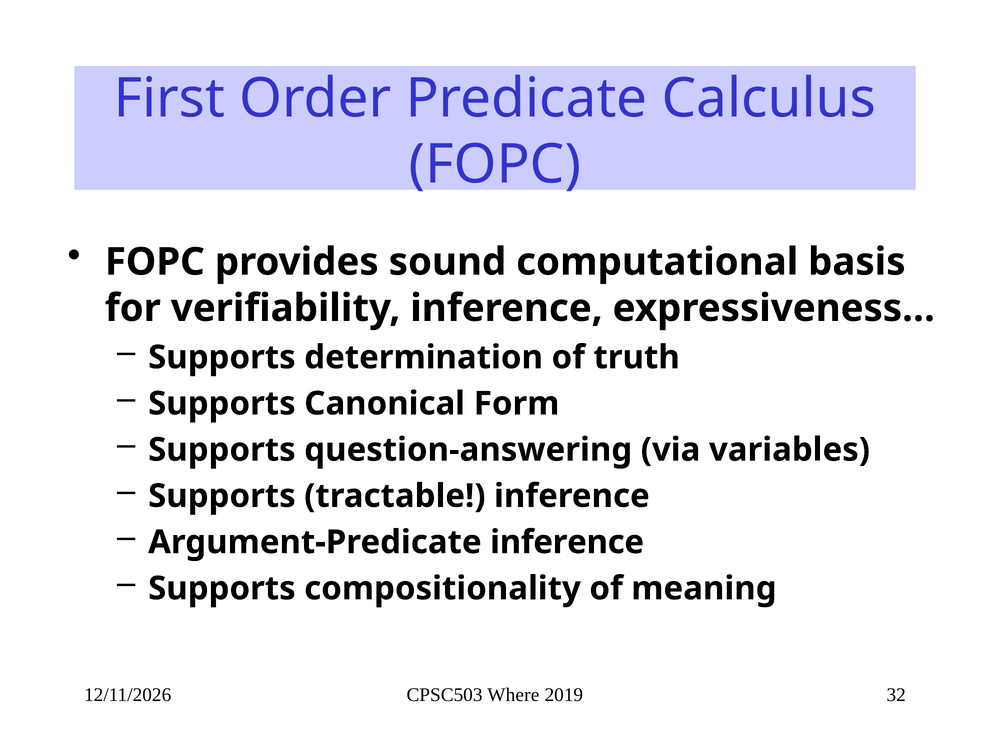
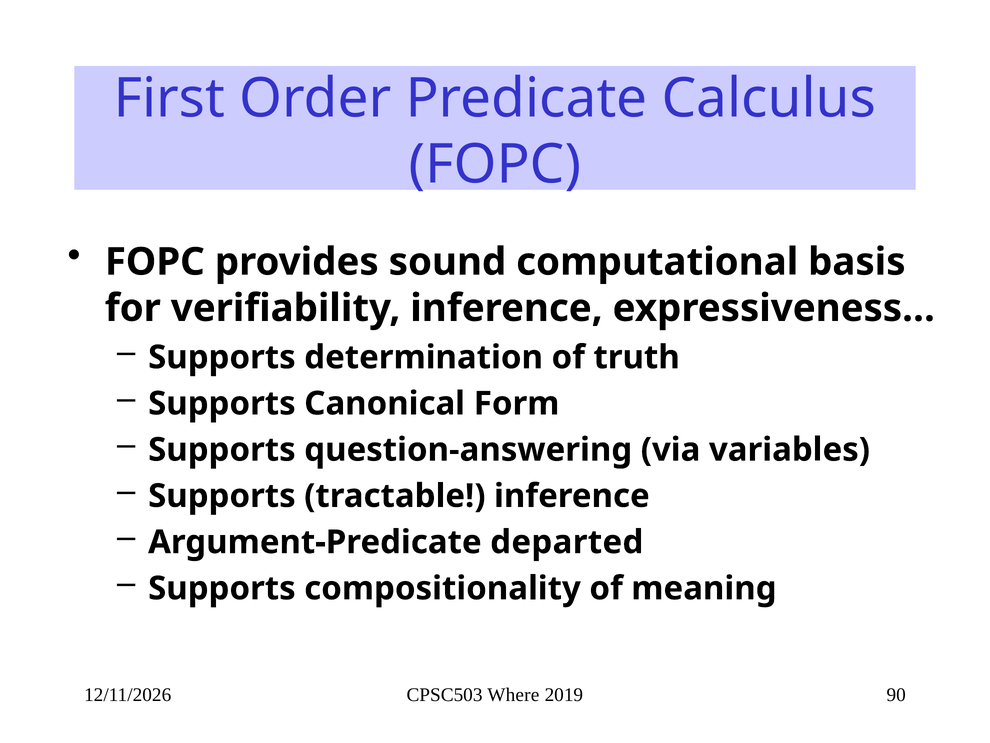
Argument-Predicate inference: inference -> departed
32: 32 -> 90
